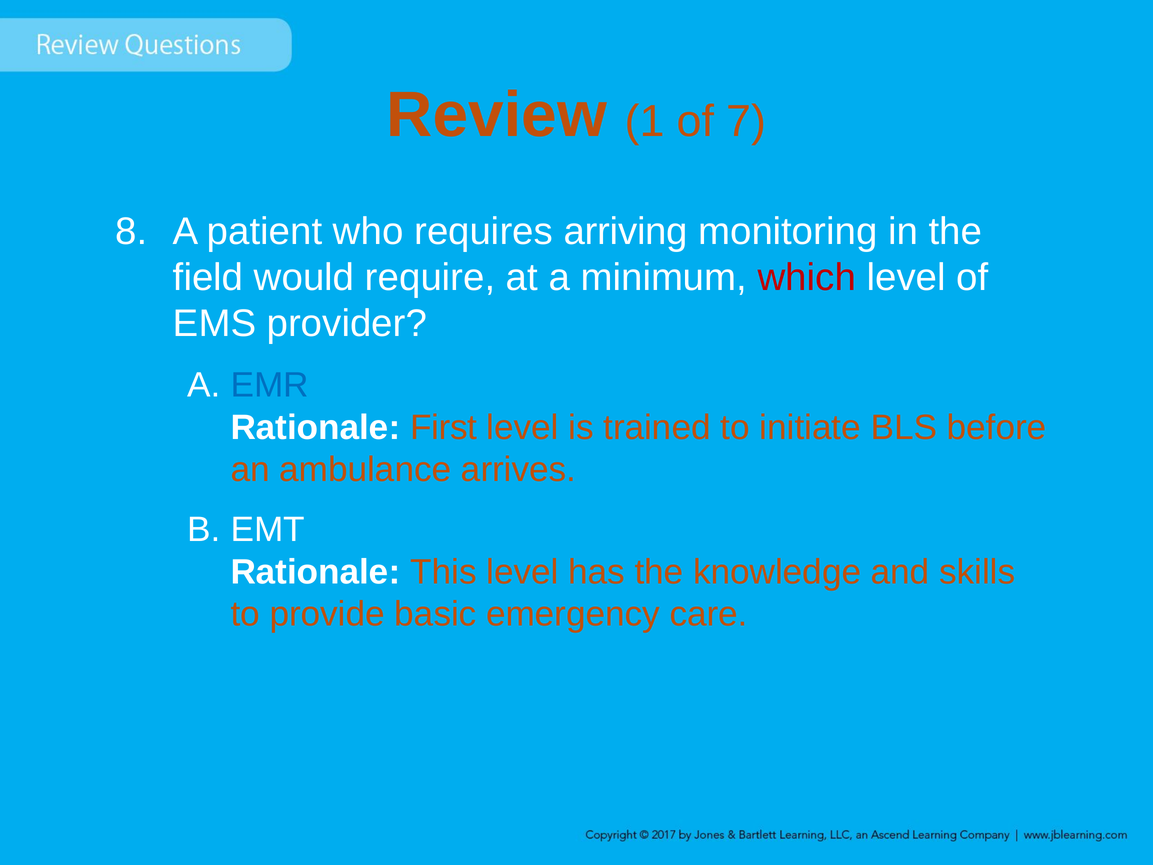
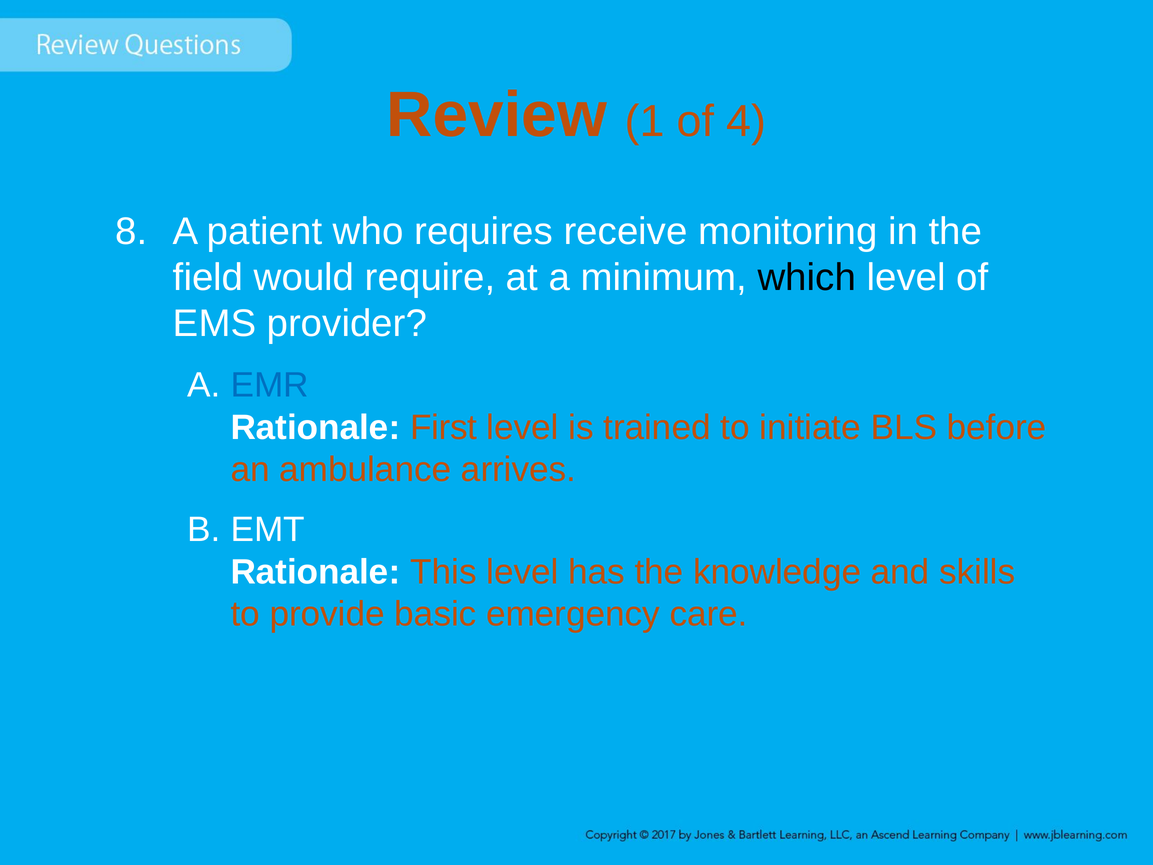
7: 7 -> 4
arriving: arriving -> receive
which colour: red -> black
